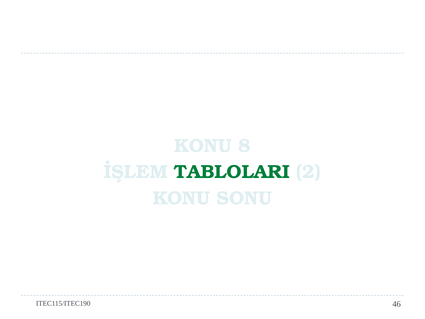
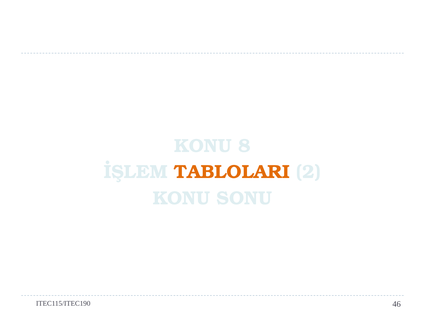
TABLOLARI colour: green -> orange
